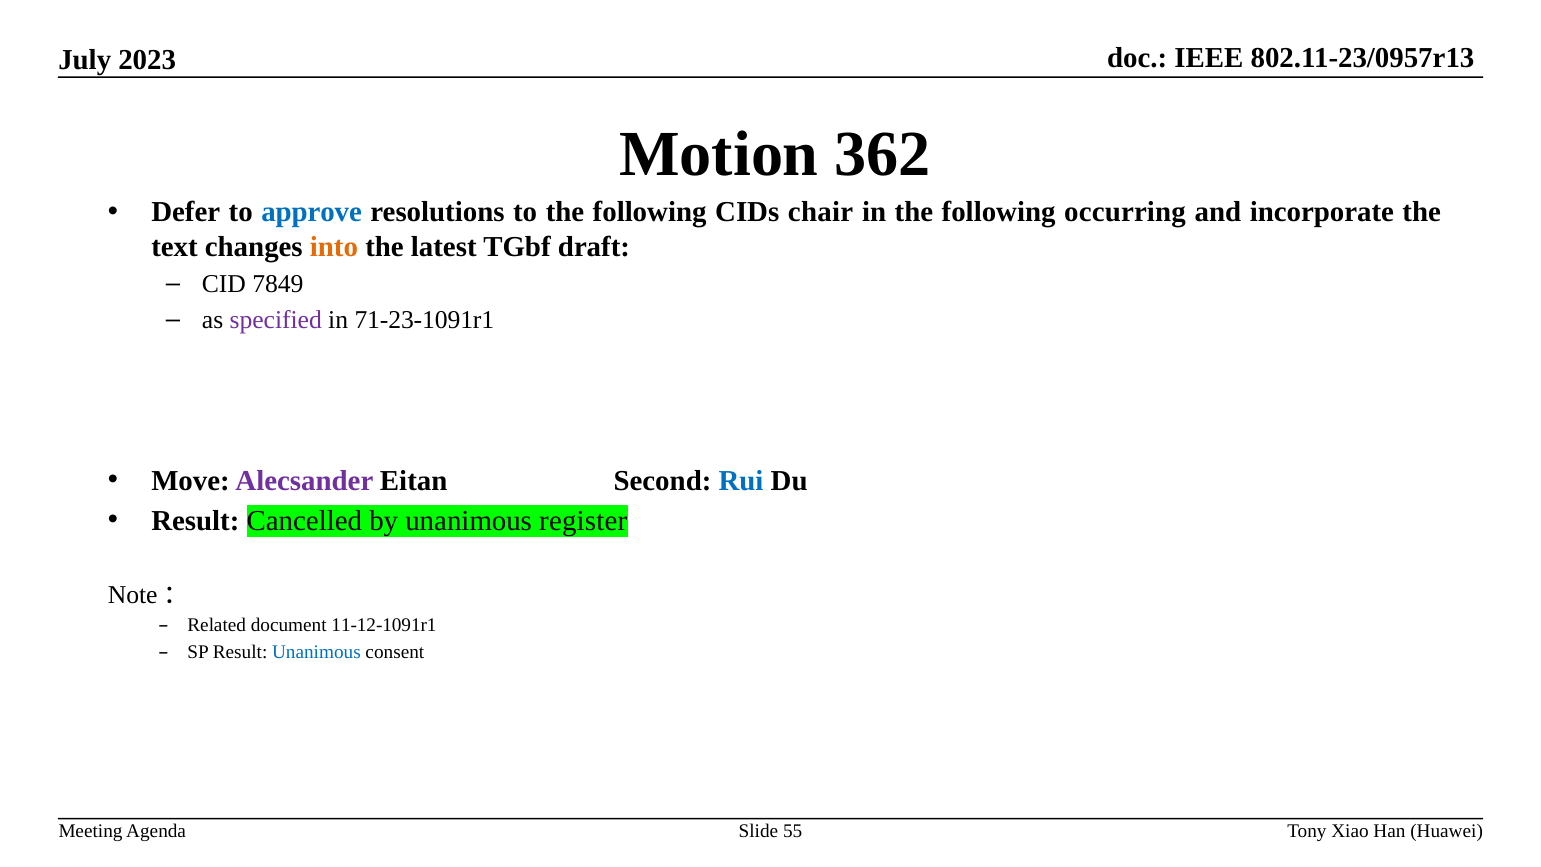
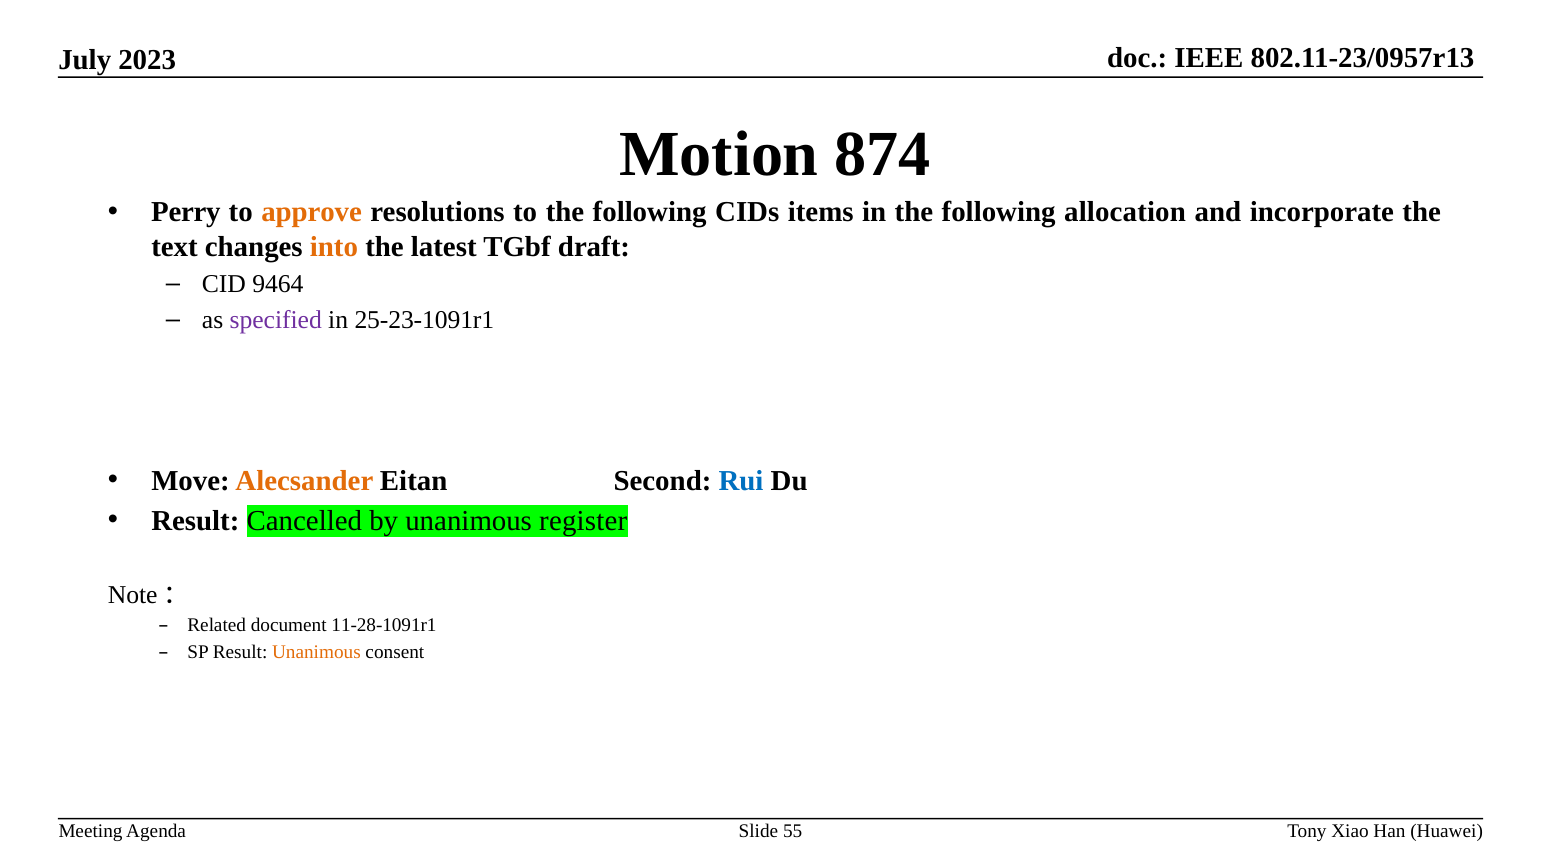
362: 362 -> 874
Defer: Defer -> Perry
approve colour: blue -> orange
chair: chair -> items
occurring: occurring -> allocation
7849: 7849 -> 9464
71-23-1091r1: 71-23-1091r1 -> 25-23-1091r1
Alecsander colour: purple -> orange
11-12-1091r1: 11-12-1091r1 -> 11-28-1091r1
Unanimous at (316, 652) colour: blue -> orange
